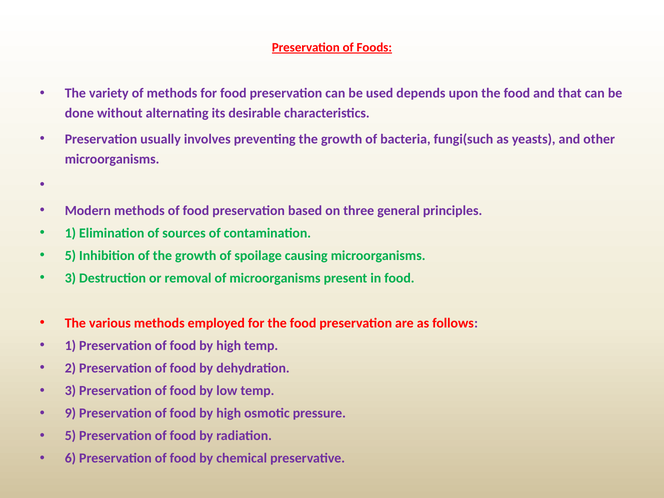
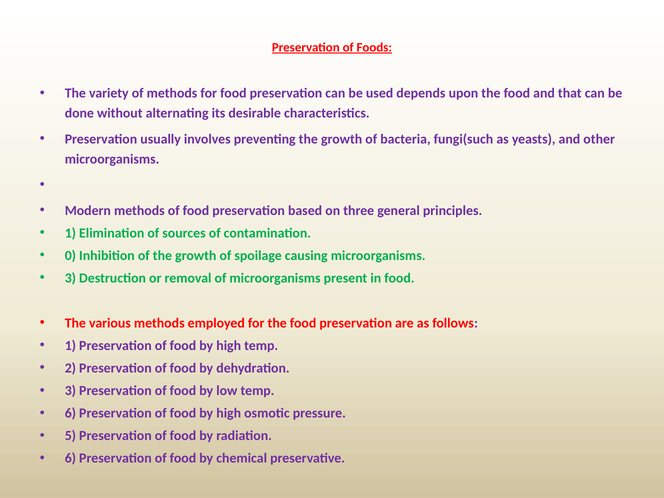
5 at (70, 256): 5 -> 0
9 at (70, 413): 9 -> 6
